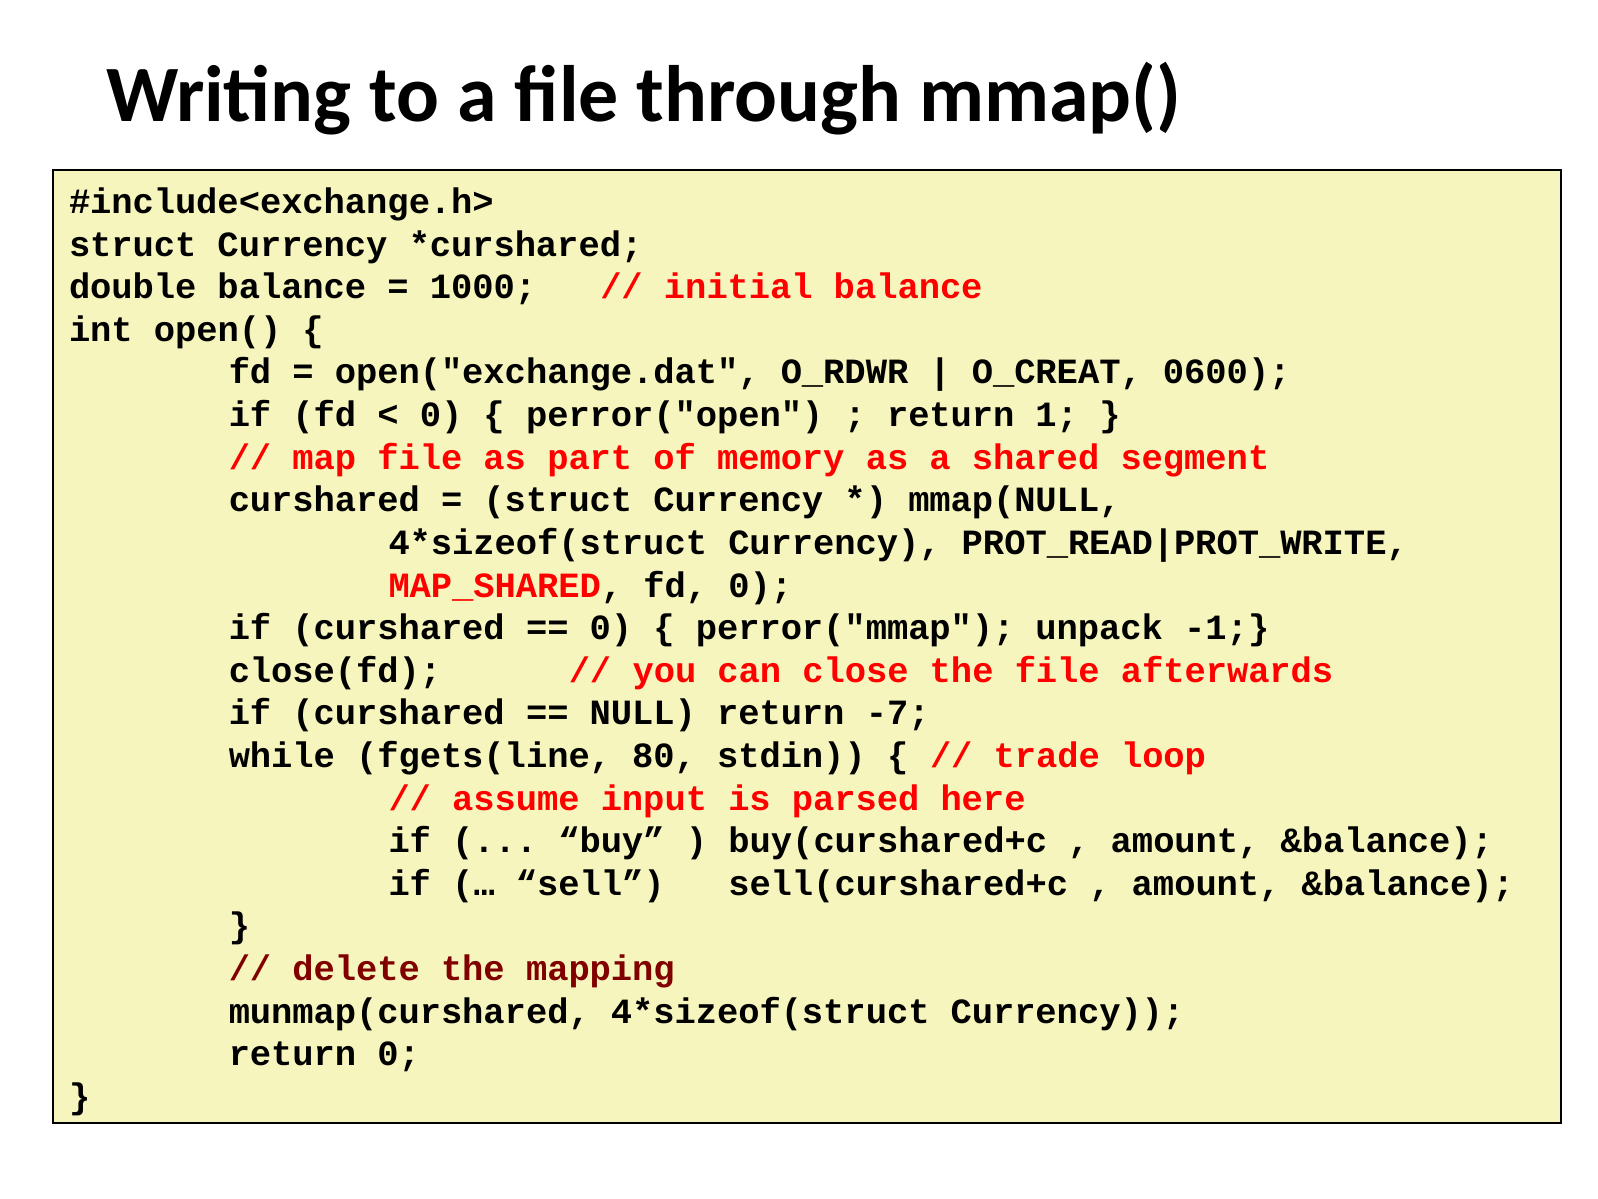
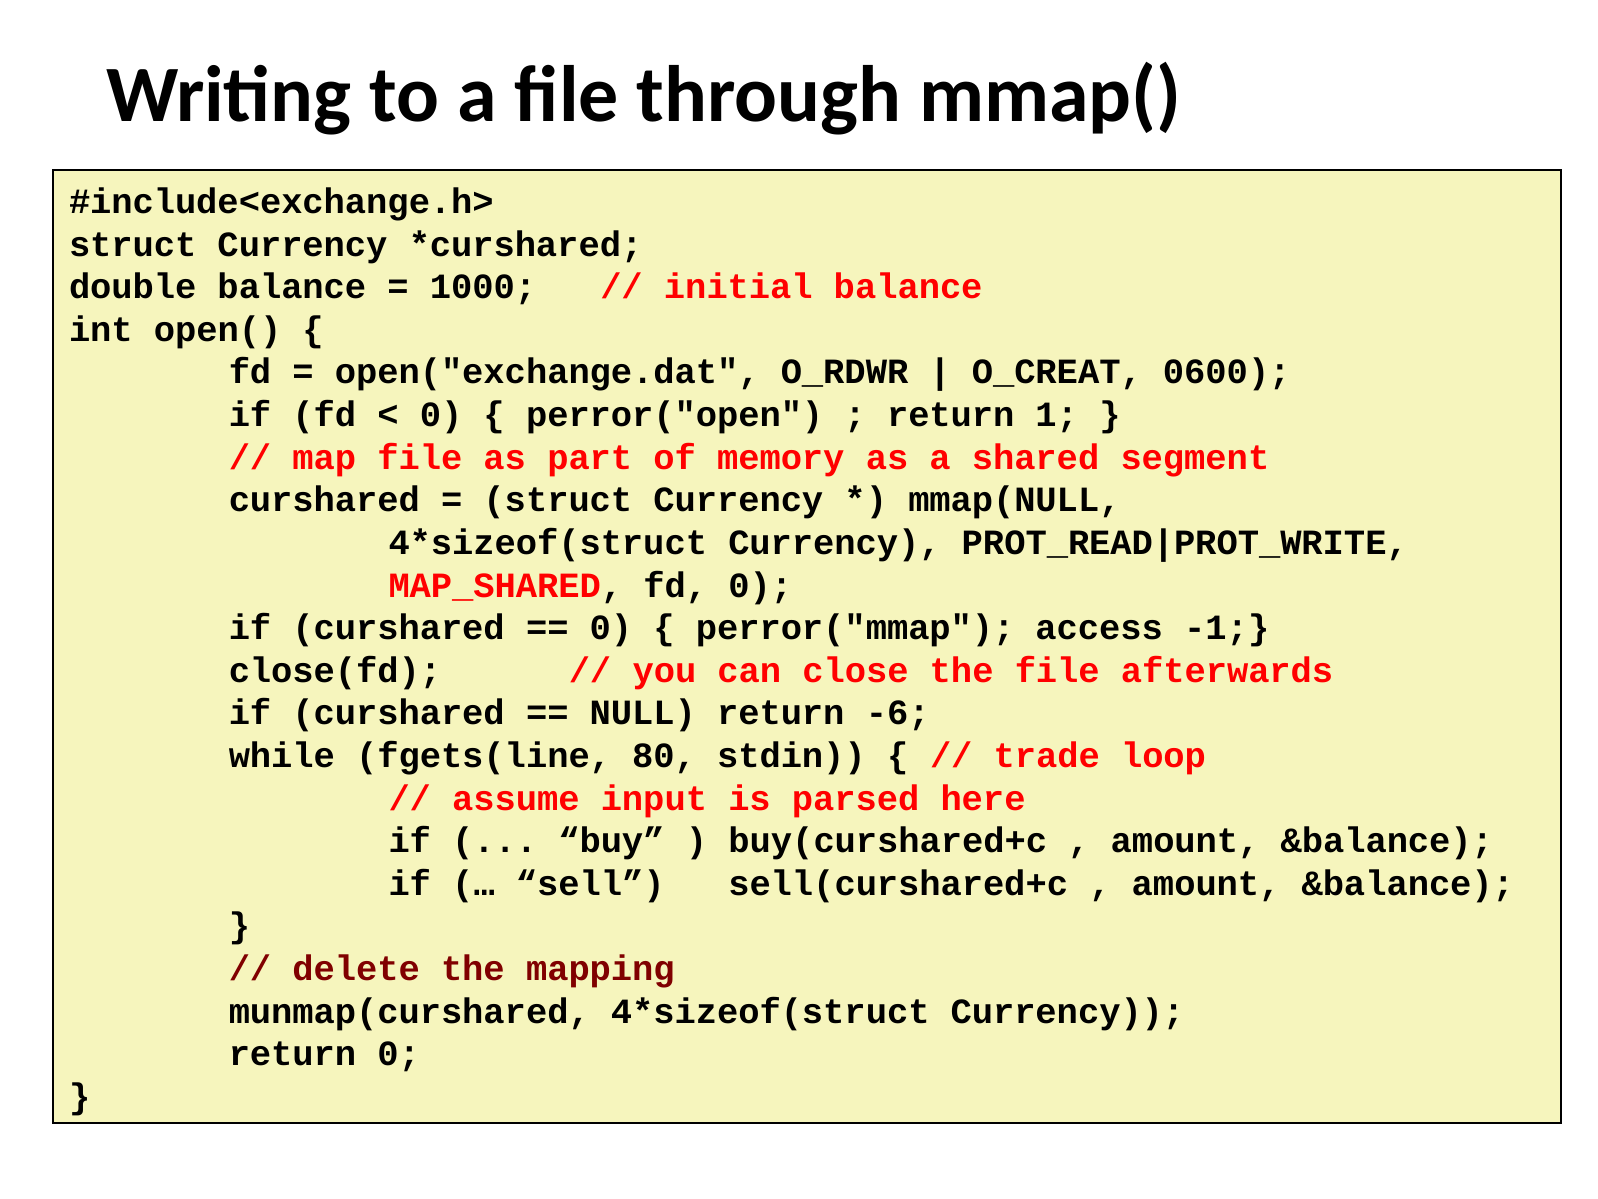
unpack: unpack -> access
-7: -7 -> -6
